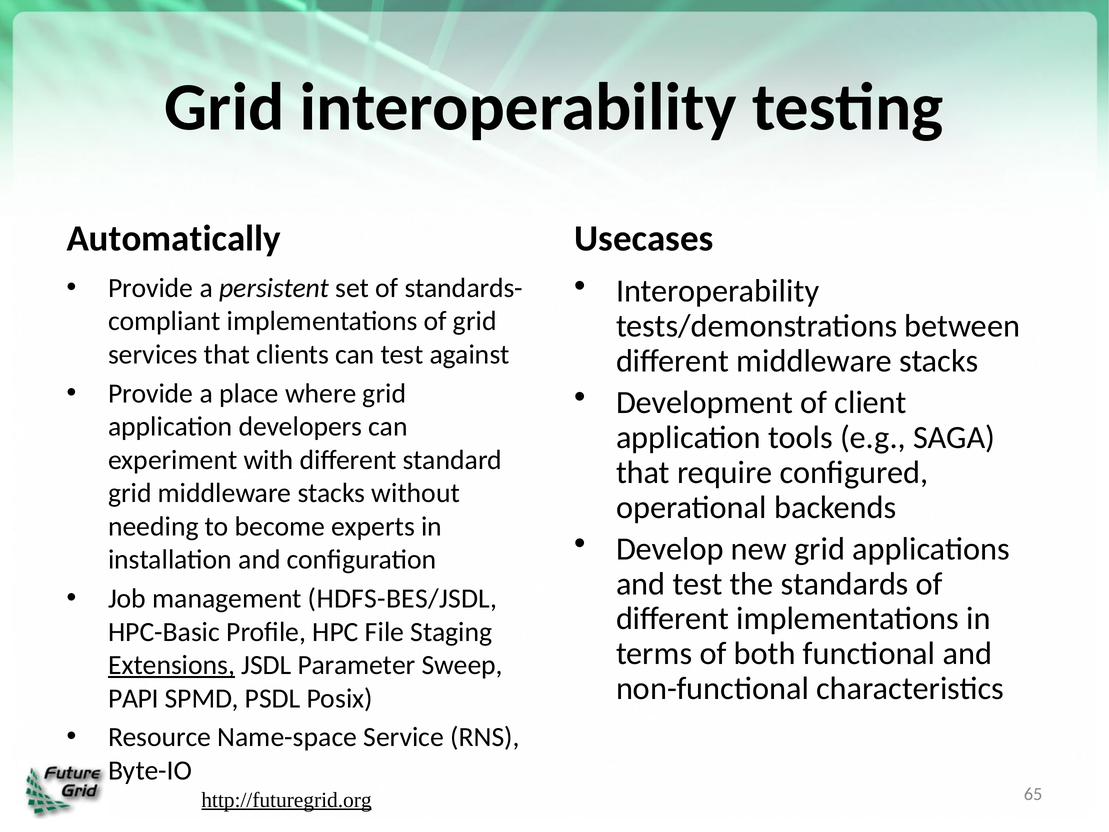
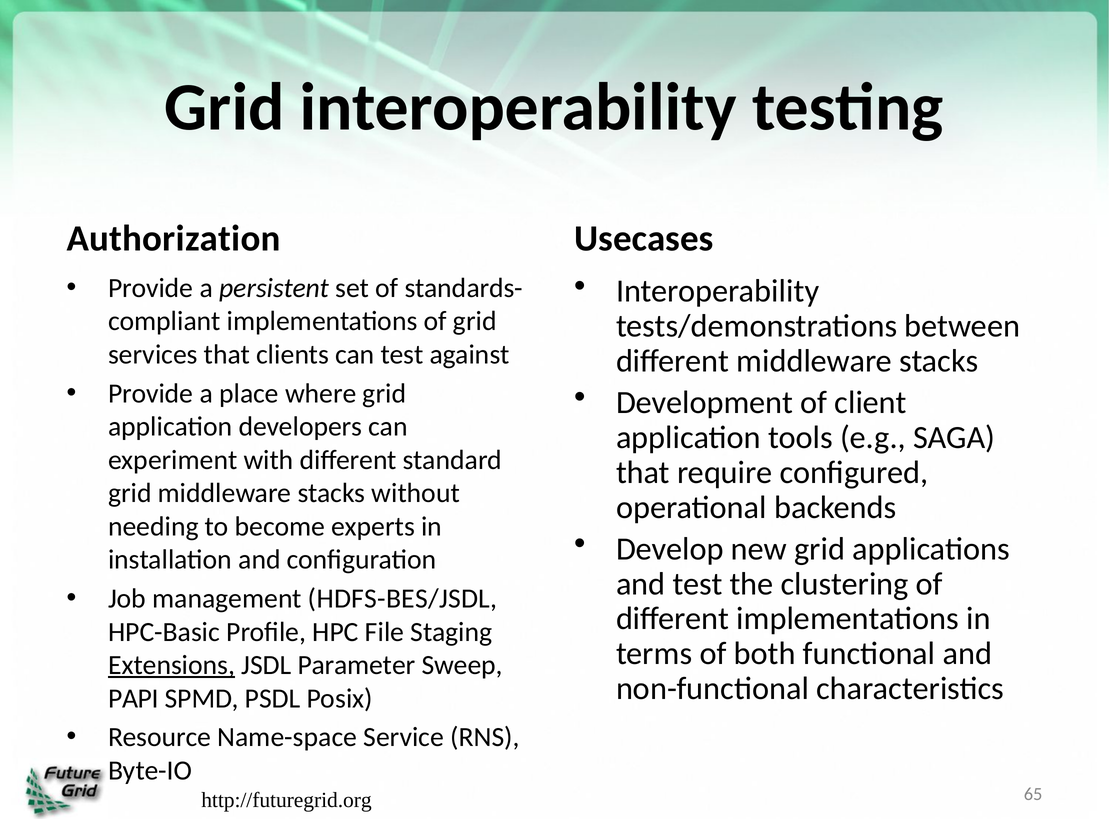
Automatically: Automatically -> Authorization
standards: standards -> clustering
http://futuregrid.org underline: present -> none
